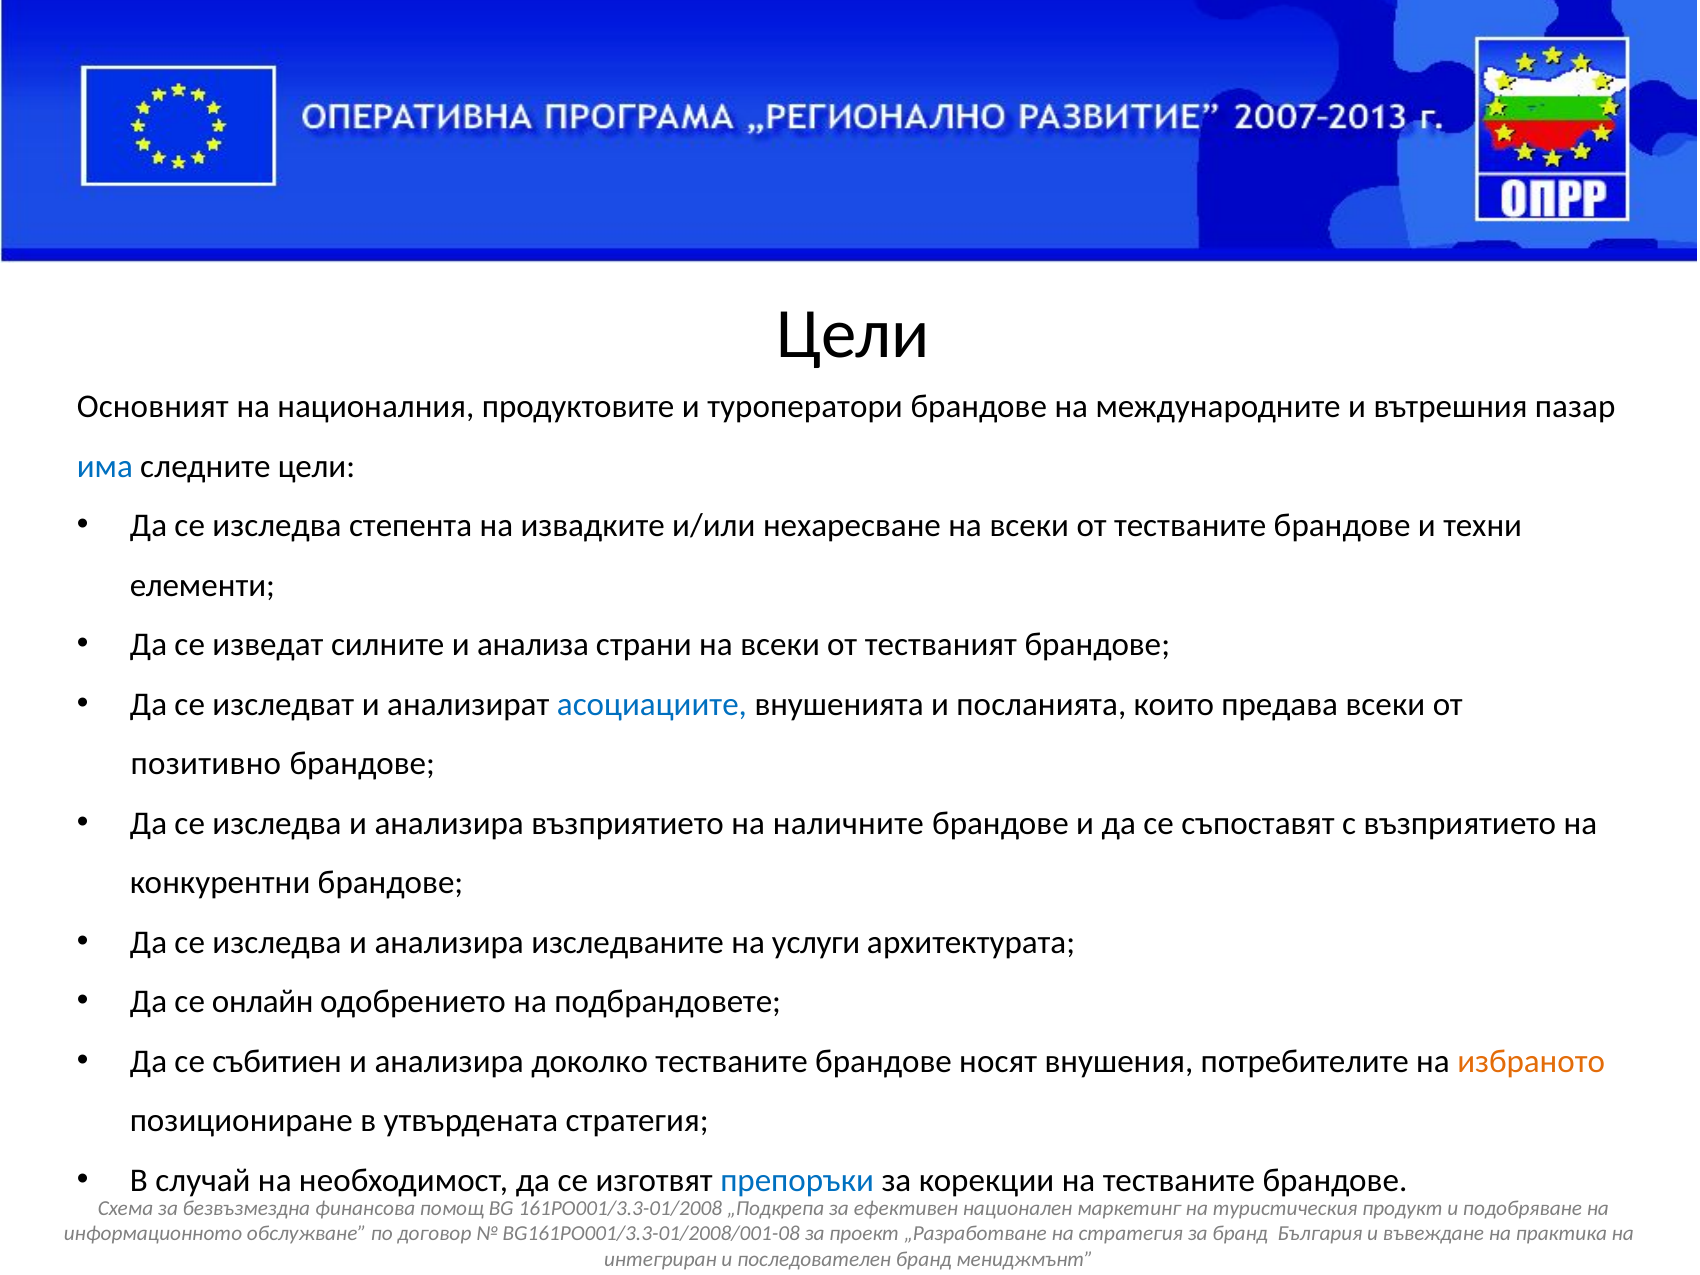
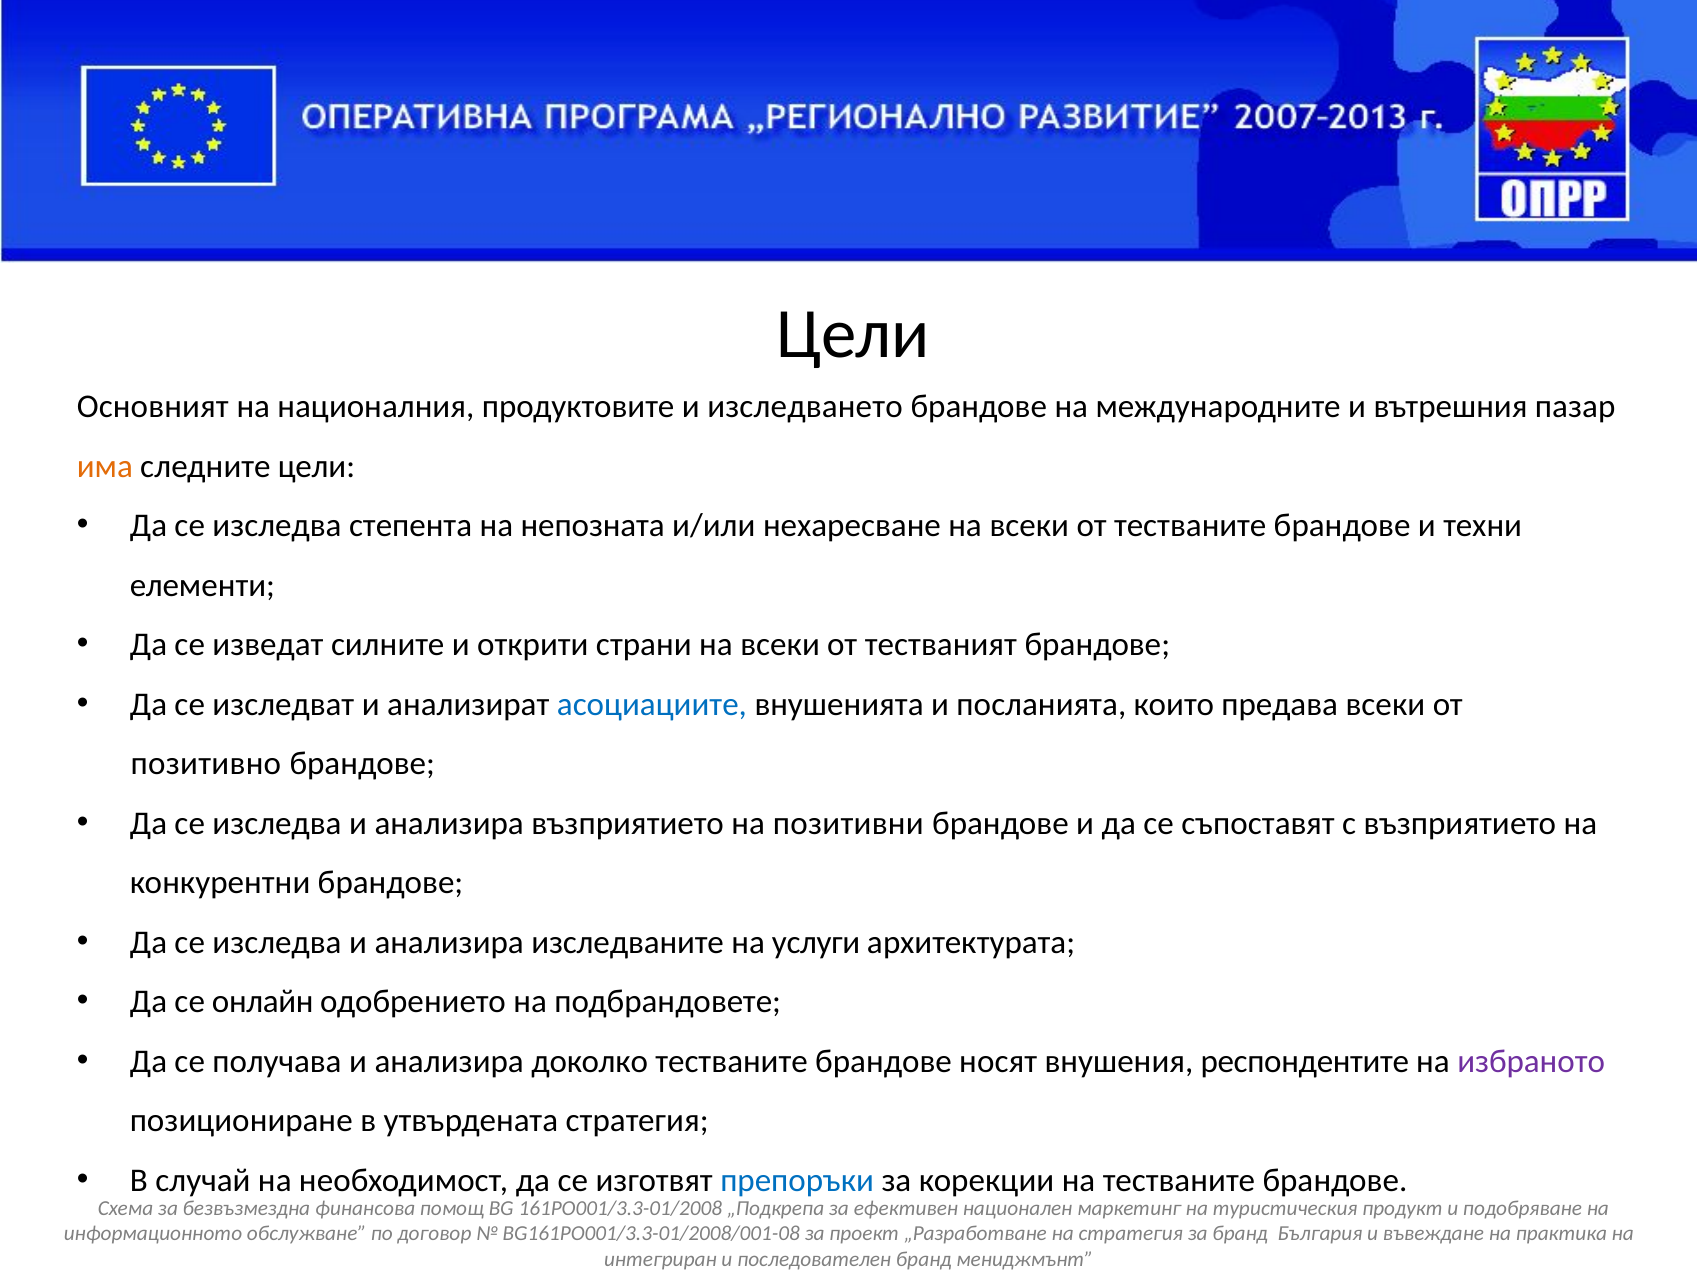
туроператори: туроператори -> изследването
има colour: blue -> orange
извадките: извадките -> непозната
анализа: анализа -> открити
наличните: наличните -> позитивни
събитиен: събитиен -> получава
потребителите: потребителите -> респондентите
избраното colour: orange -> purple
